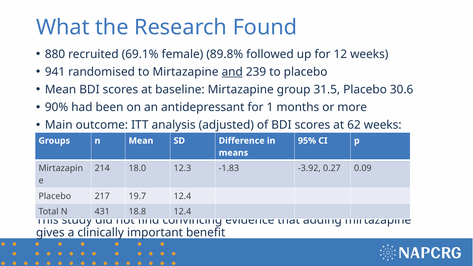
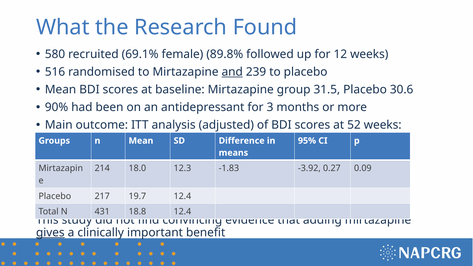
880: 880 -> 580
941: 941 -> 516
1: 1 -> 3
62: 62 -> 52
gives underline: none -> present
